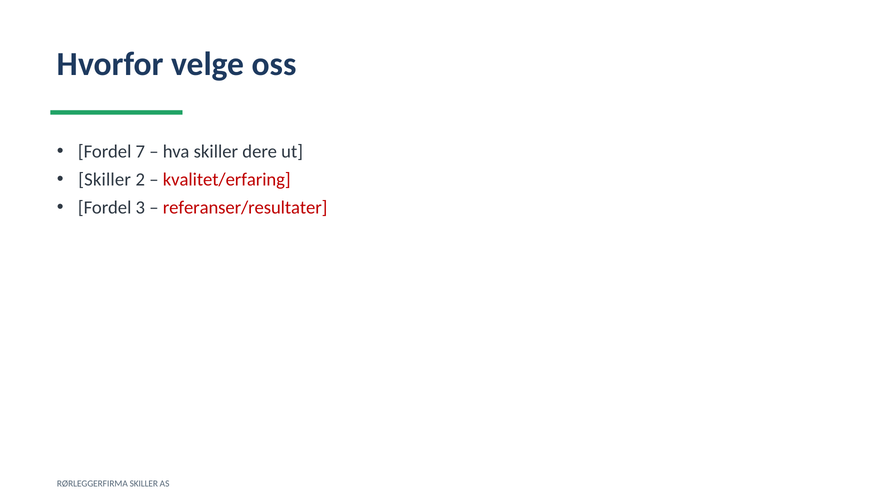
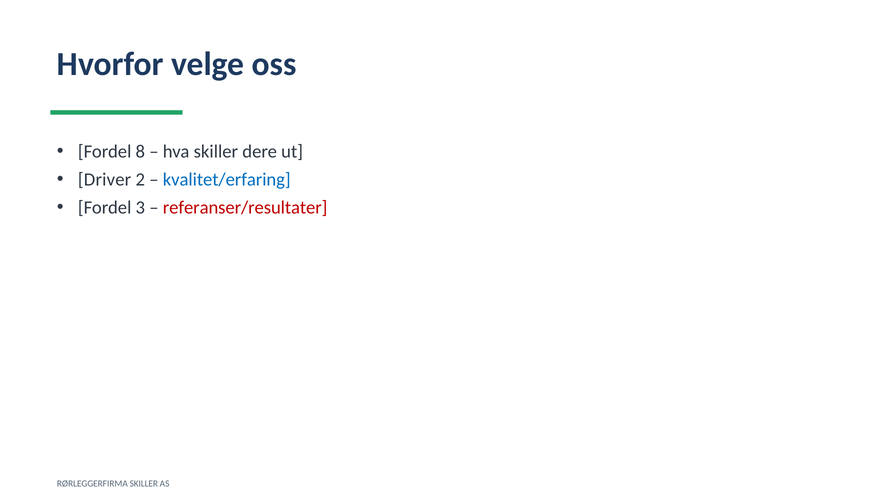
7: 7 -> 8
Skiller at (105, 180): Skiller -> Driver
kvalitet/erfaring colour: red -> blue
